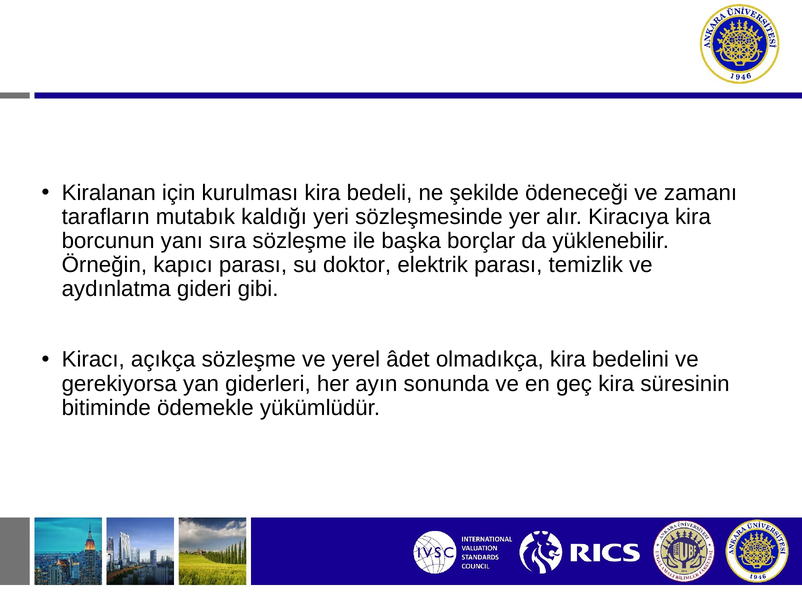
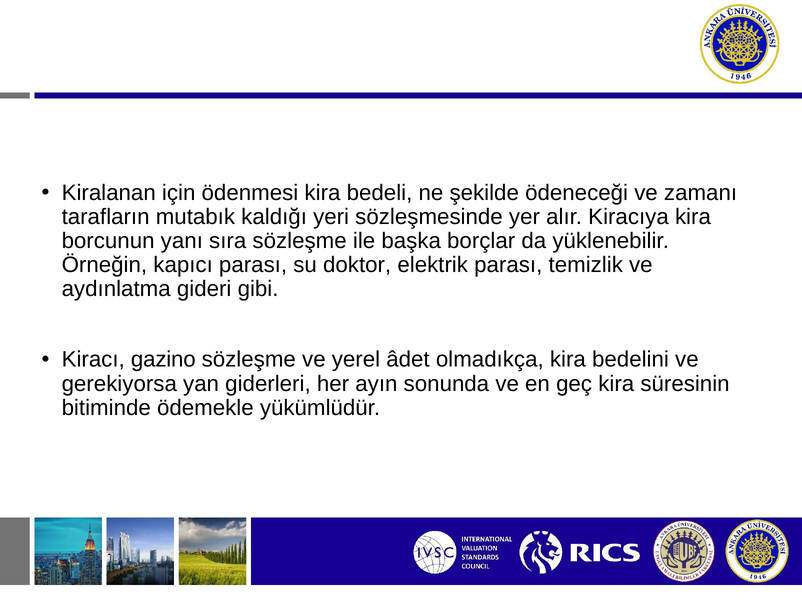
kurulması: kurulması -> ödenmesi
açıkça: açıkça -> gazino
